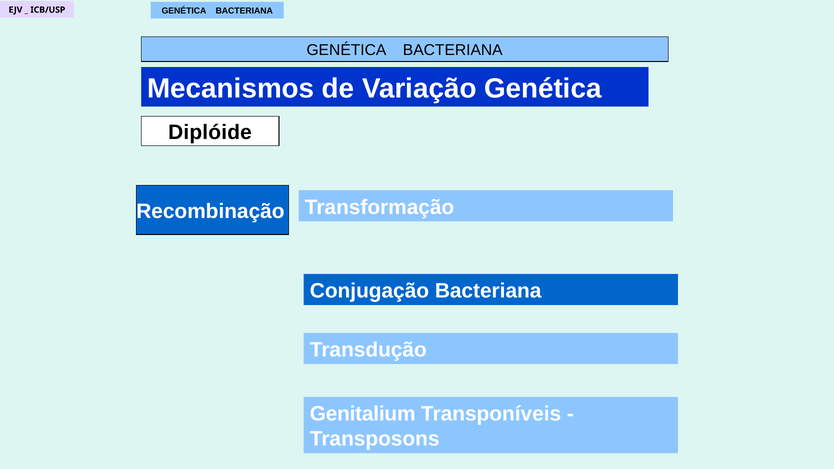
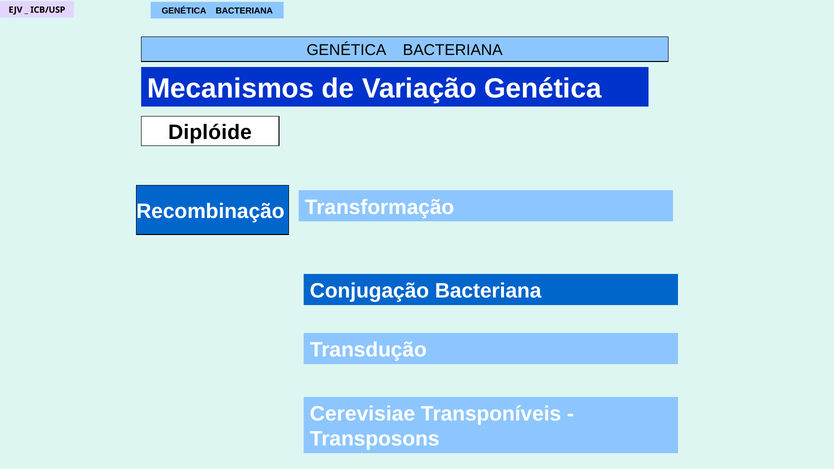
Genitalium: Genitalium -> Cerevisiae
